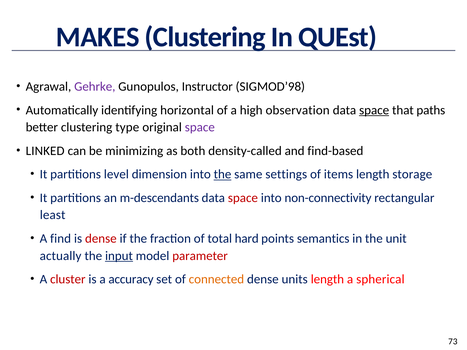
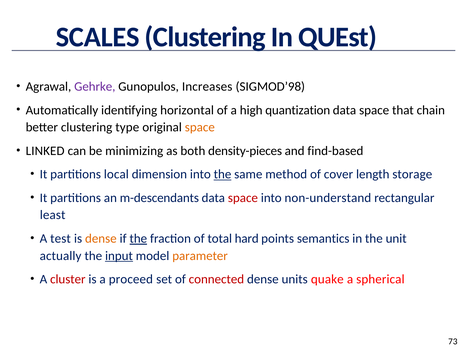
MAKES: MAKES -> SCALES
Instructor: Instructor -> Increases
observation: observation -> quantization
space at (374, 110) underline: present -> none
paths: paths -> chain
space at (200, 127) colour: purple -> orange
density-called: density-called -> density-pieces
level: level -> local
settings: settings -> method
items: items -> cover
non-connectivity: non-connectivity -> non-understand
find: find -> test
dense at (101, 239) colour: red -> orange
the at (138, 239) underline: none -> present
parameter colour: red -> orange
accuracy: accuracy -> proceed
connected colour: orange -> red
units length: length -> quake
